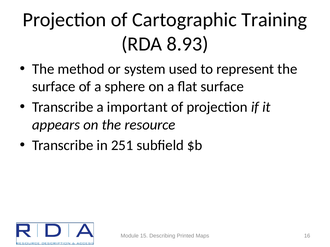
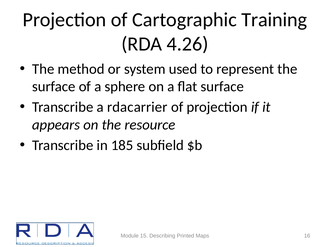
8.93: 8.93 -> 4.26
important: important -> rdacarrier
251: 251 -> 185
